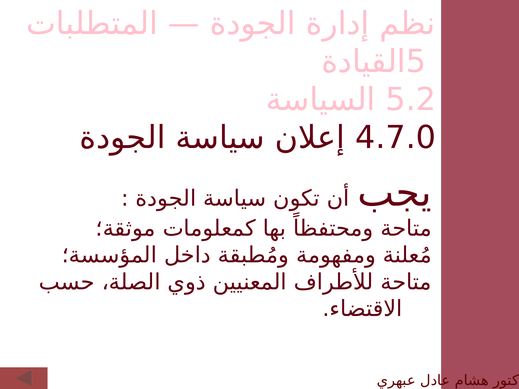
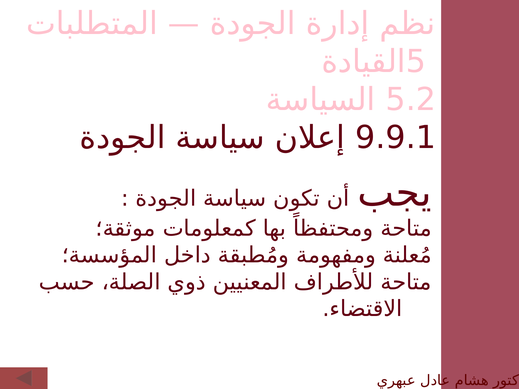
4.7.0: 4.7.0 -> 9.9.1
